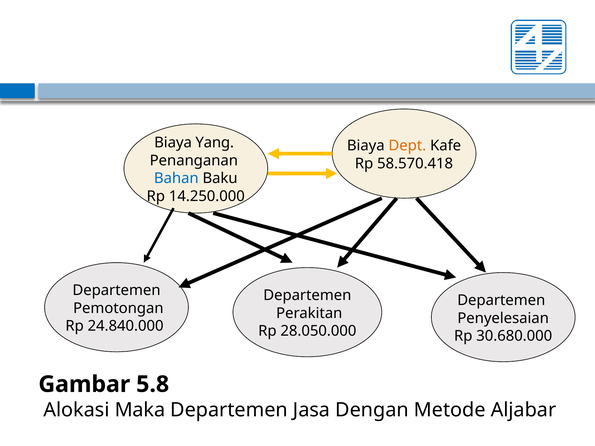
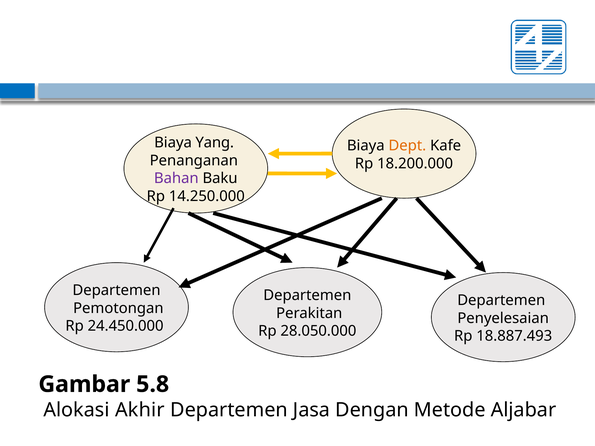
58.570.418: 58.570.418 -> 18.200.000
Bahan colour: blue -> purple
24.840.000: 24.840.000 -> 24.450.000
30.680.000: 30.680.000 -> 18.887.493
Maka: Maka -> Akhir
